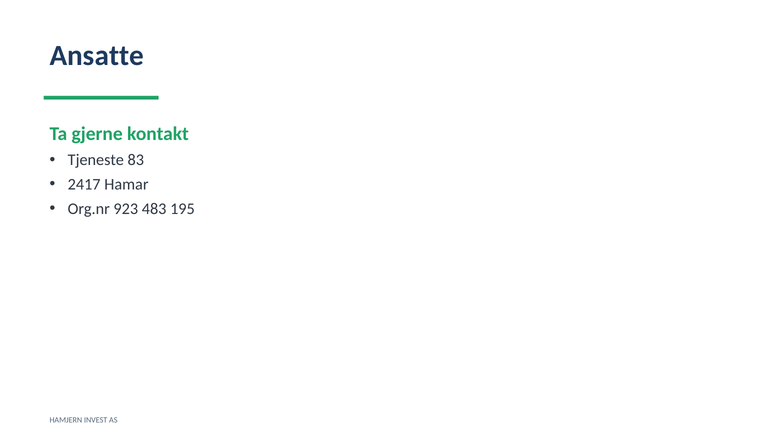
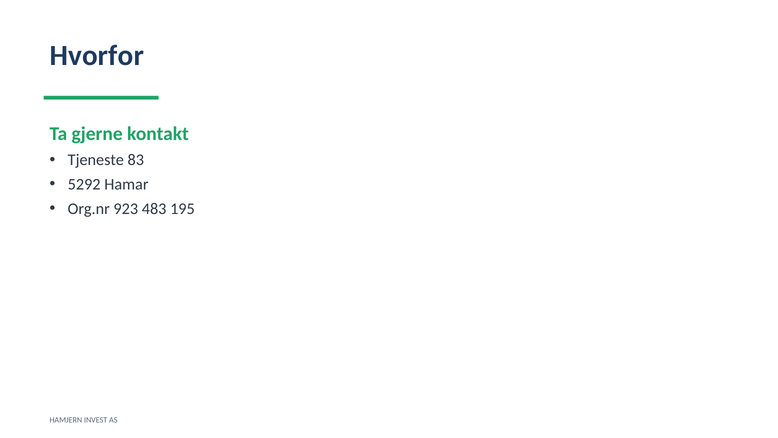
Ansatte: Ansatte -> Hvorfor
2417: 2417 -> 5292
